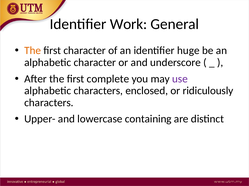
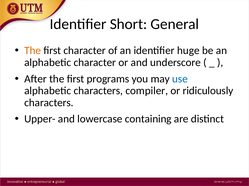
Work: Work -> Short
complete: complete -> programs
use colour: purple -> blue
enclosed: enclosed -> compiler
